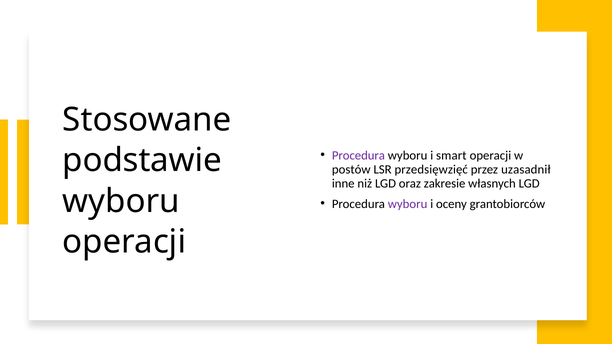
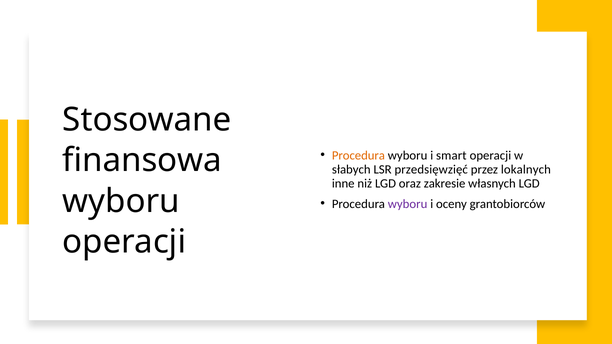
Procedura at (358, 155) colour: purple -> orange
podstawie: podstawie -> finansowa
postów: postów -> słabych
uzasadnił: uzasadnił -> lokalnych
